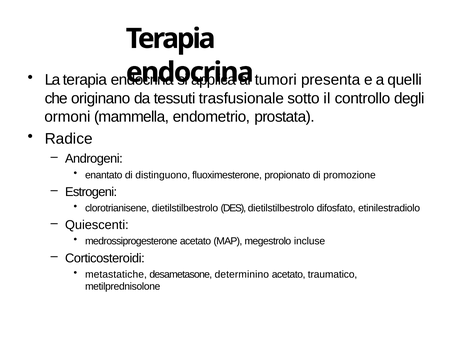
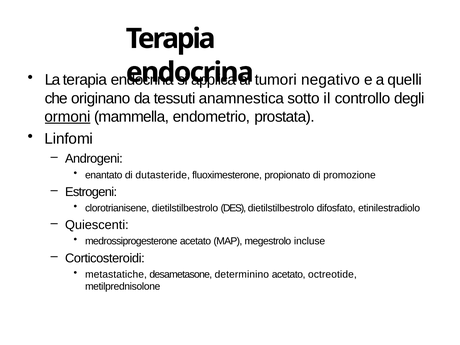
presenta: presenta -> negativo
trasfusionale: trasfusionale -> anamnestica
ormoni underline: none -> present
Radice: Radice -> Linfomi
distinguono: distinguono -> dutasteride
traumatico: traumatico -> octreotide
